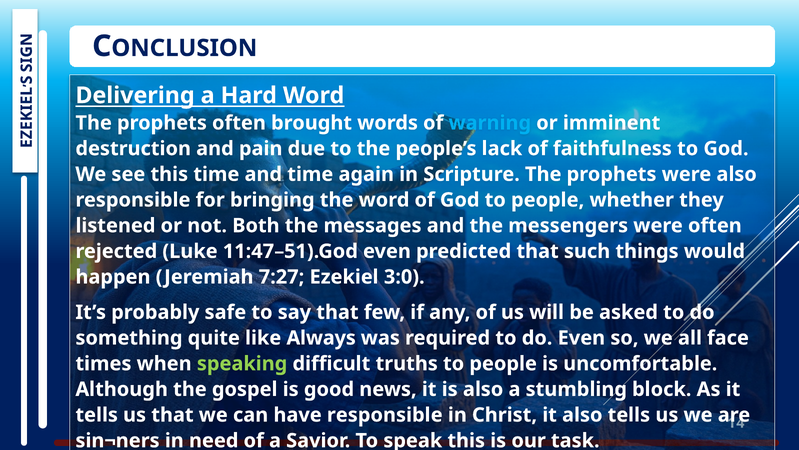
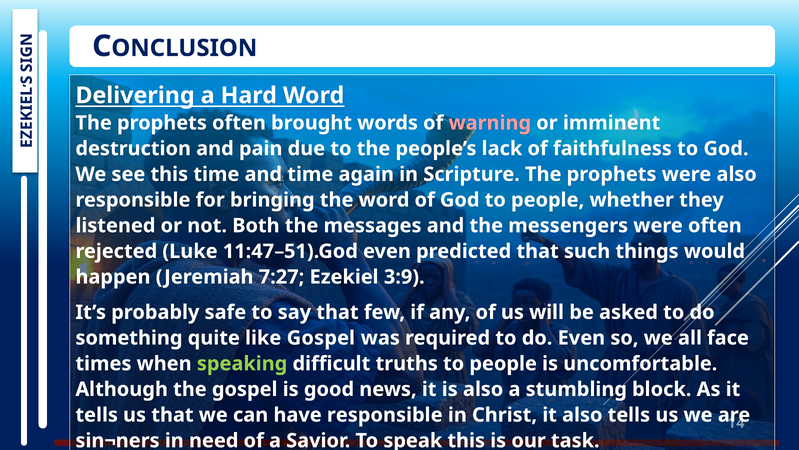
warning colour: light blue -> pink
3:0: 3:0 -> 3:9
like Always: Always -> Gospel
